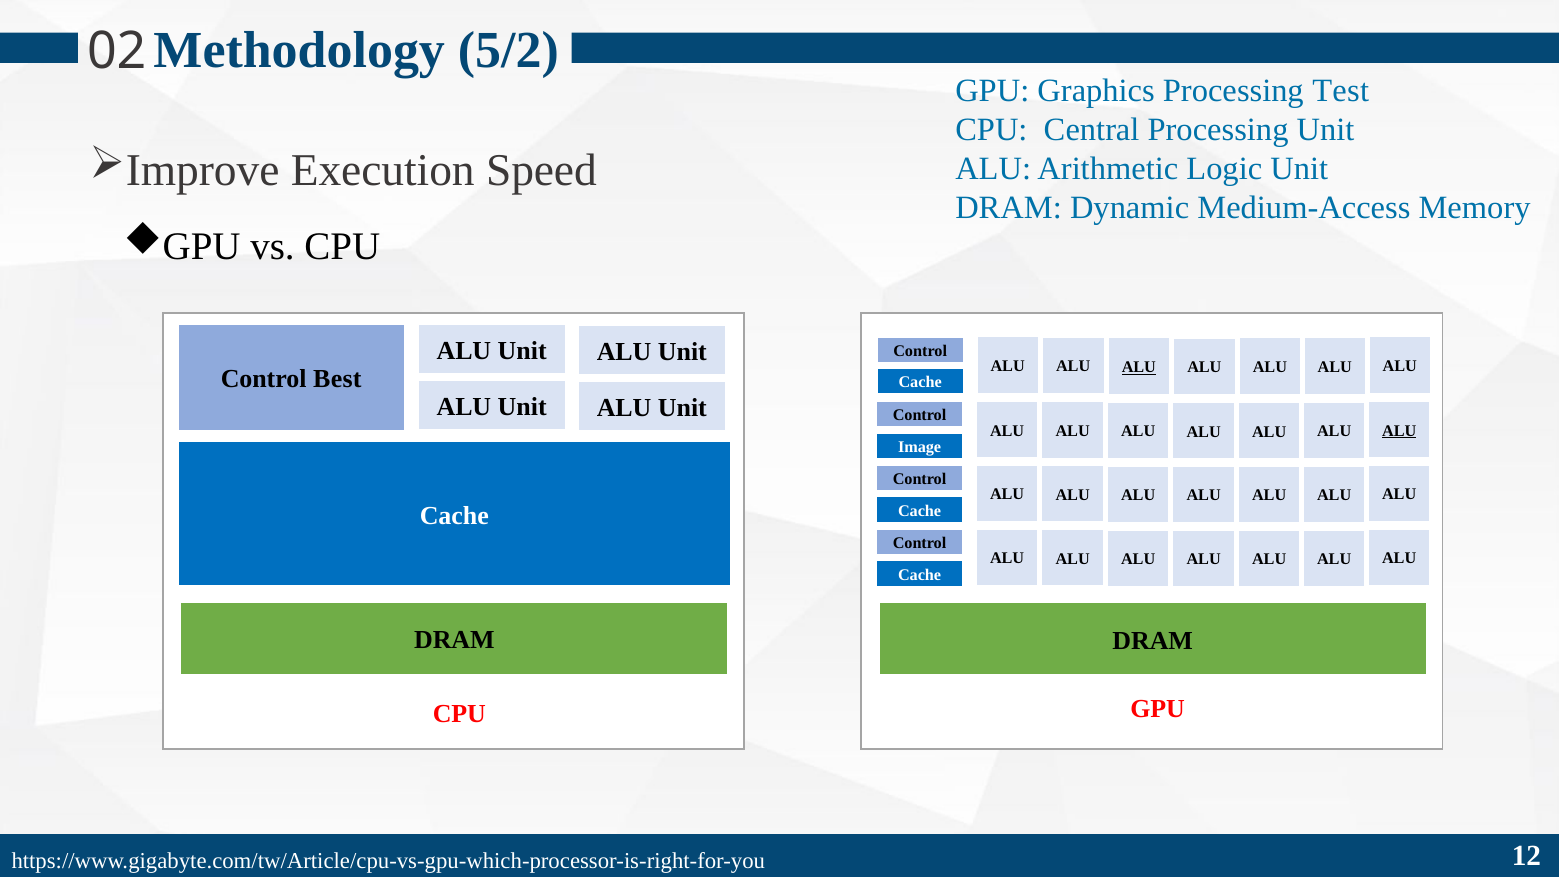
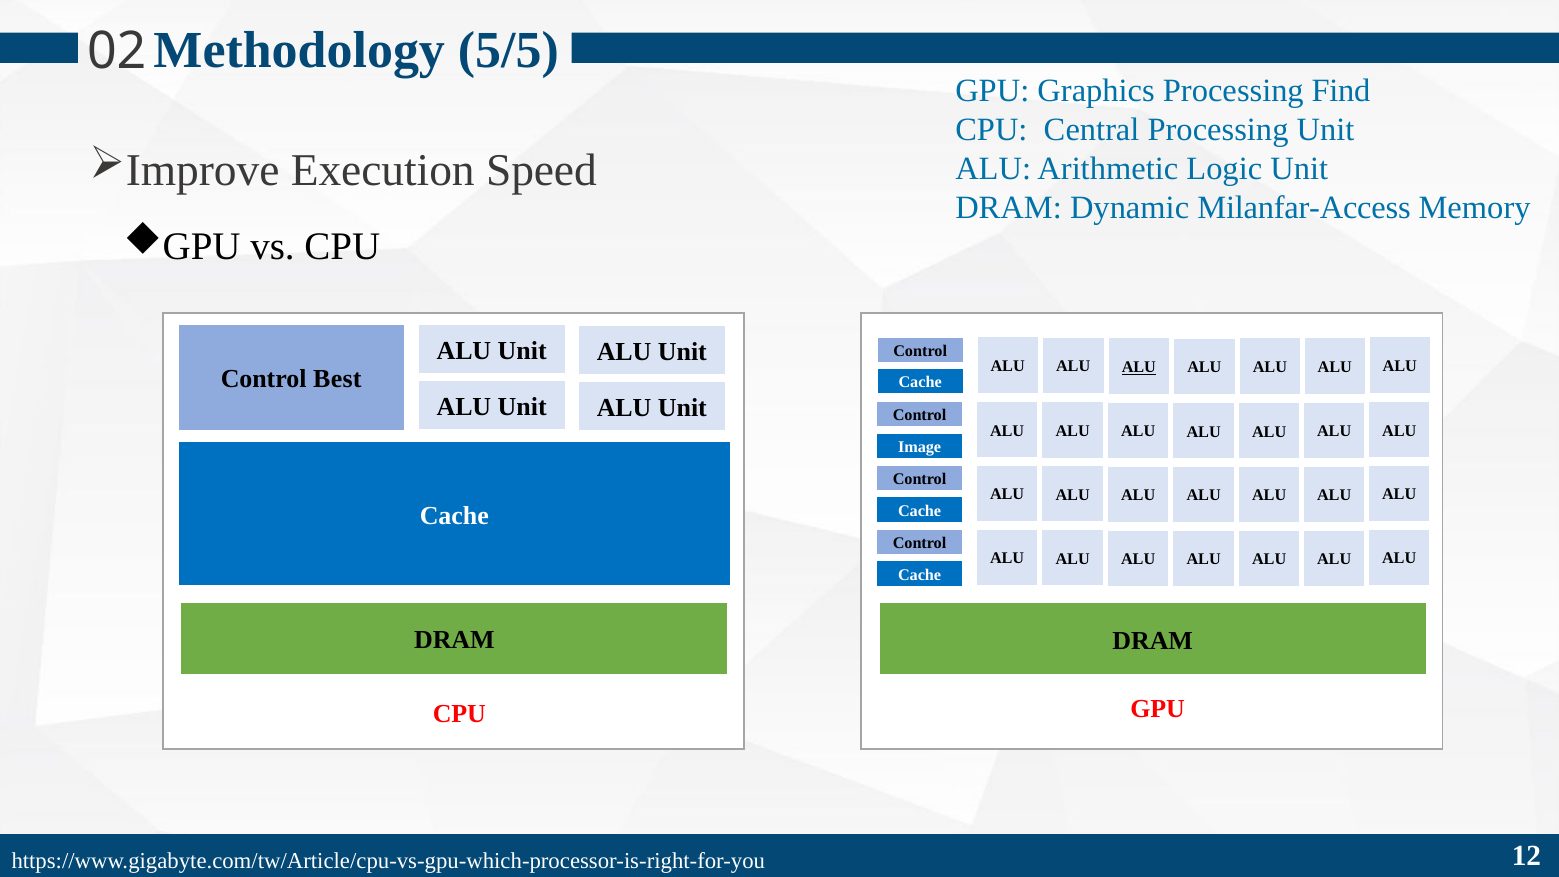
5/2: 5/2 -> 5/5
Test: Test -> Find
Medium-Access: Medium-Access -> Milanfar-Access
ALU at (1399, 431) underline: present -> none
